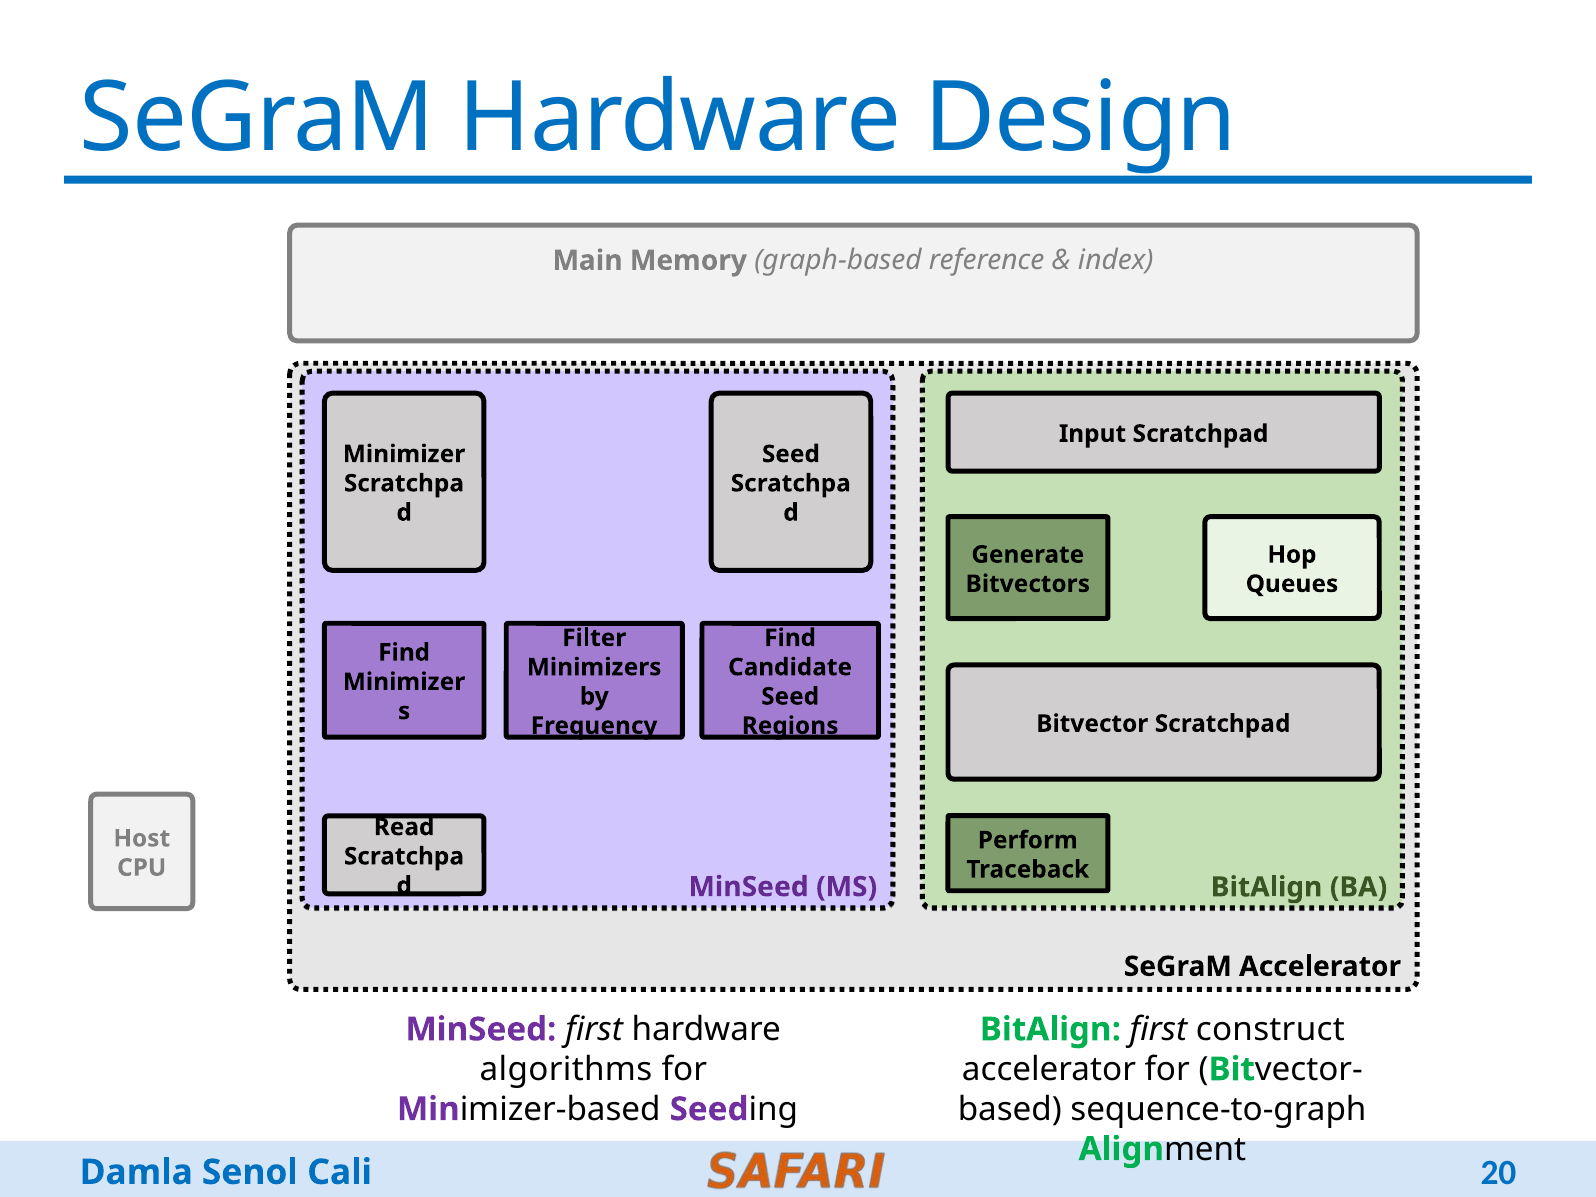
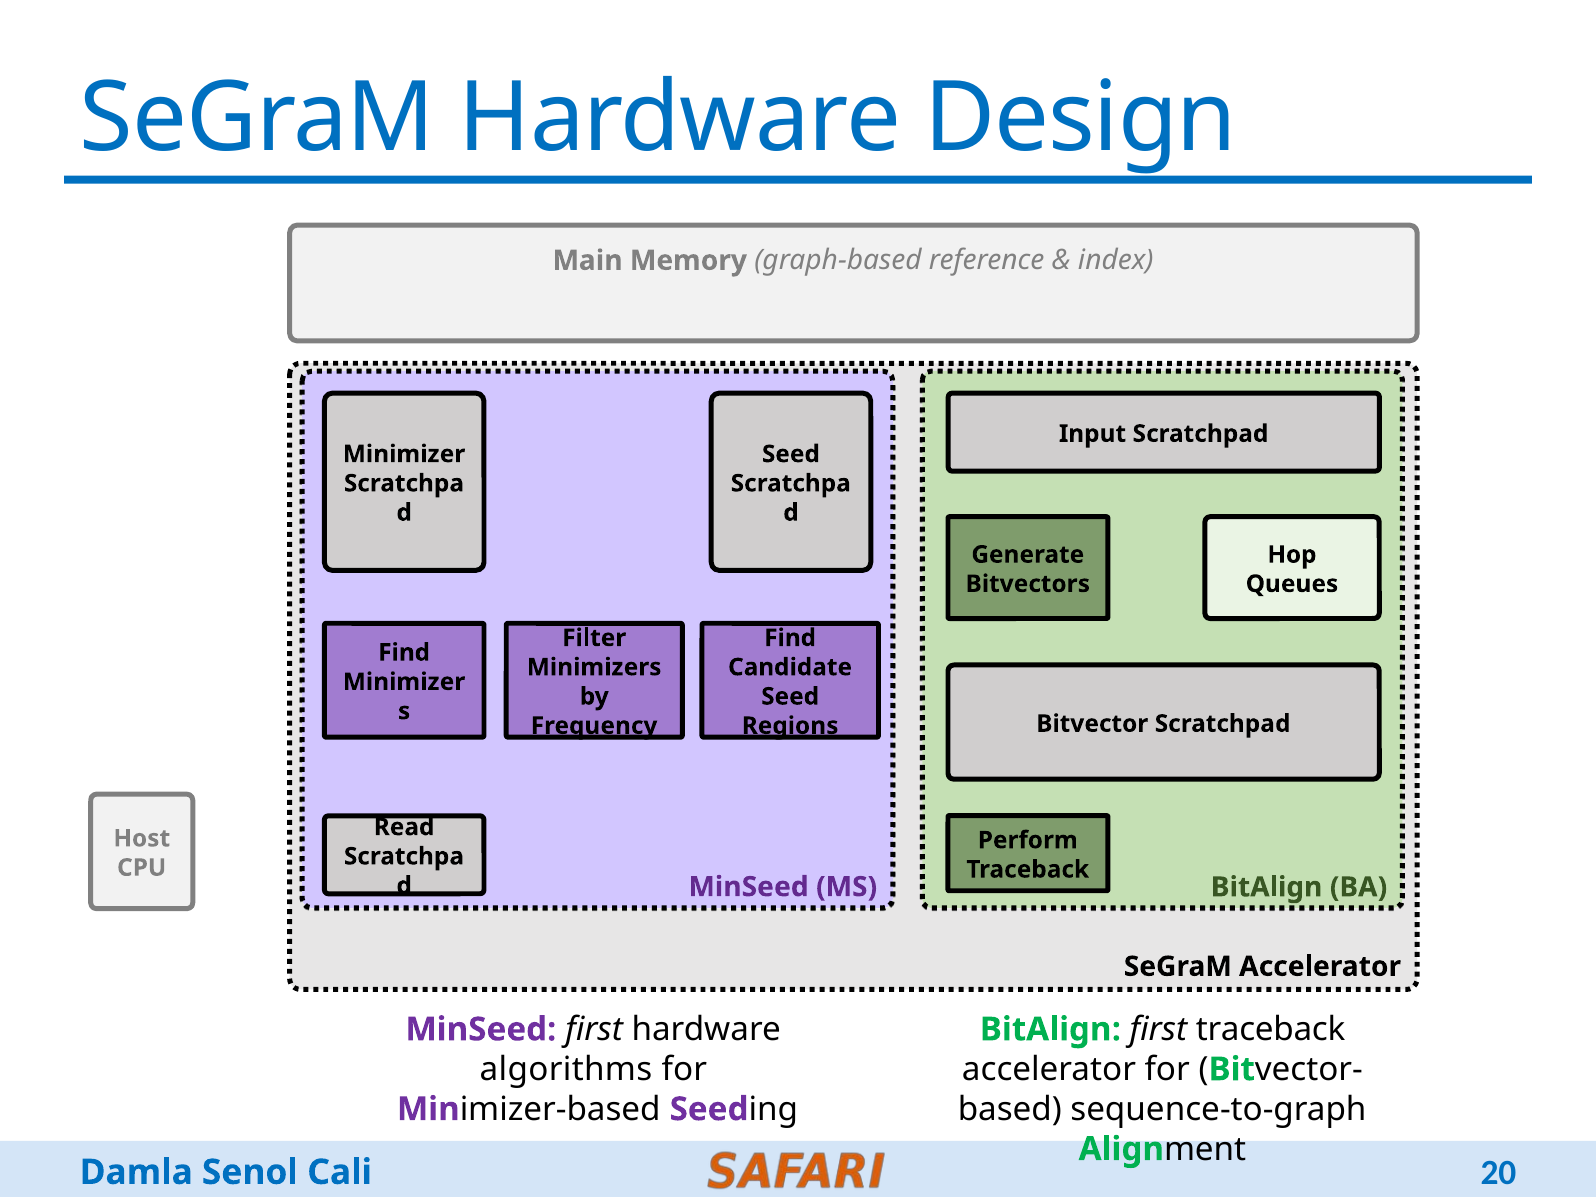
first construct: construct -> traceback
